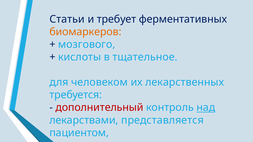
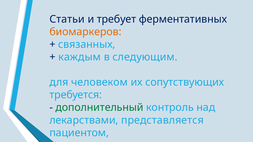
мозгового: мозгового -> связанных
кислоты: кислоты -> каждым
тщательное: тщательное -> следующим
лекарственных: лекарственных -> сопутствующих
дополнительный colour: red -> green
над underline: present -> none
